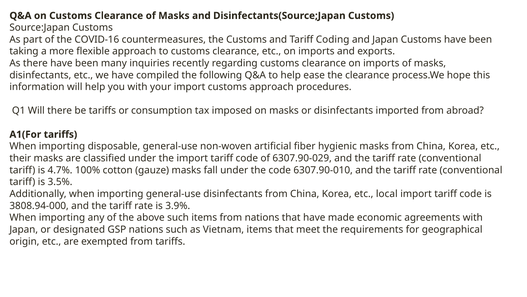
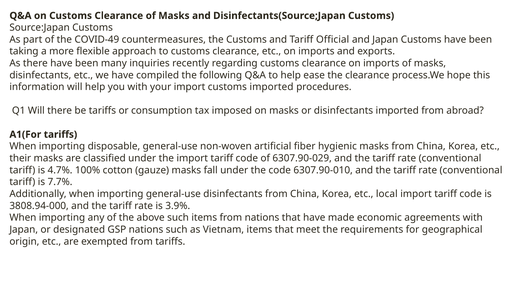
COVID-16: COVID-16 -> COVID-49
Coding: Coding -> Official
customs approach: approach -> imported
3.5%: 3.5% -> 7.7%
